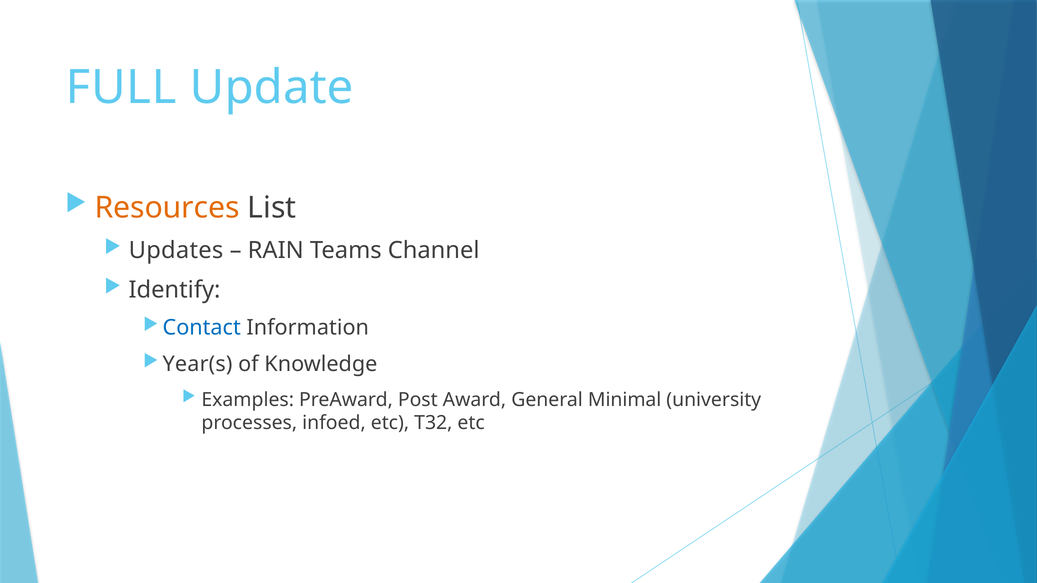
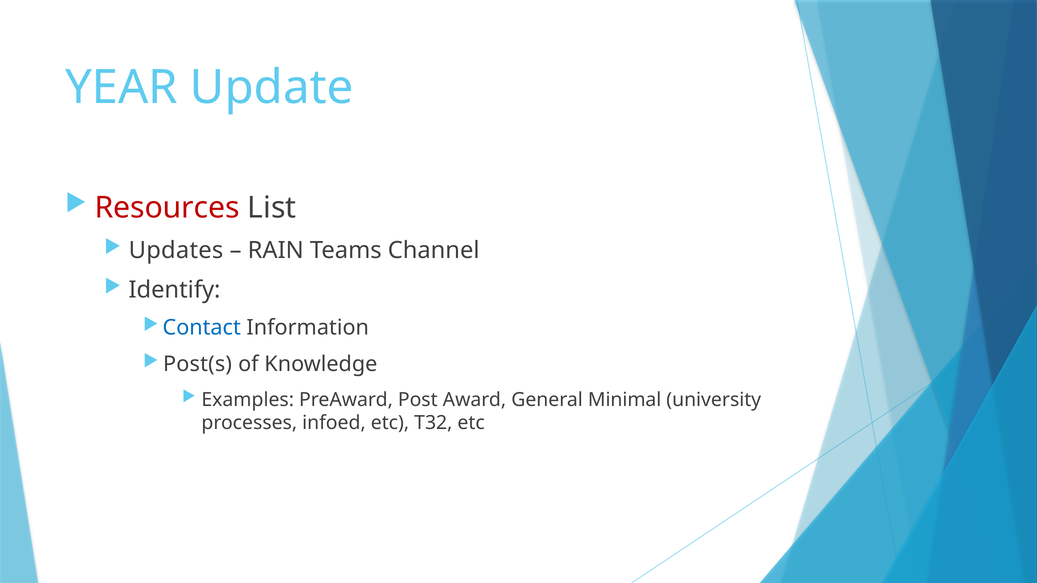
FULL: FULL -> YEAR
Resources colour: orange -> red
Year(s: Year(s -> Post(s
